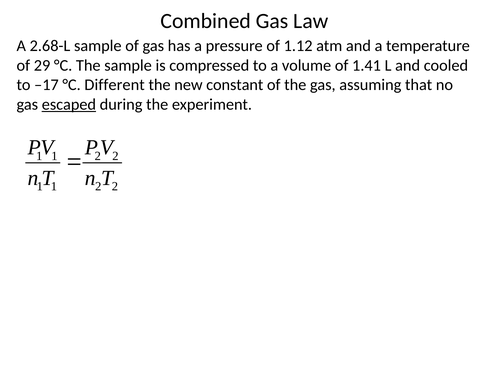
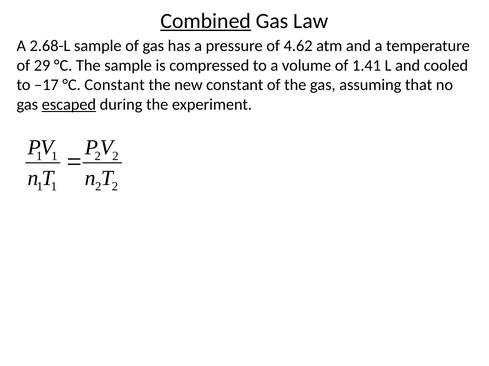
Combined underline: none -> present
1.12: 1.12 -> 4.62
°C Different: Different -> Constant
